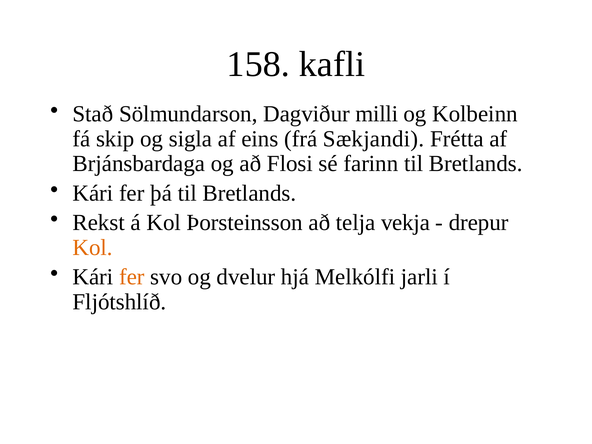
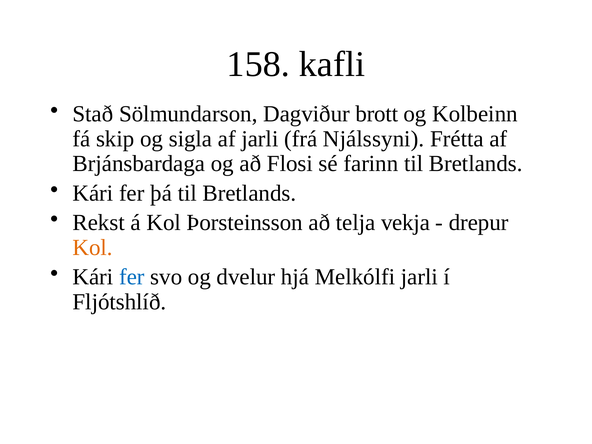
milli: milli -> brott
af eins: eins -> jarli
Sækjandi: Sækjandi -> Njálssyni
fer at (132, 277) colour: orange -> blue
